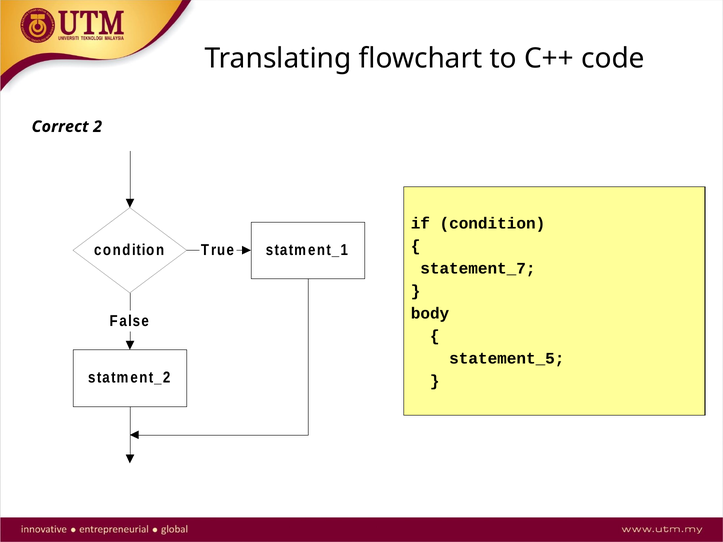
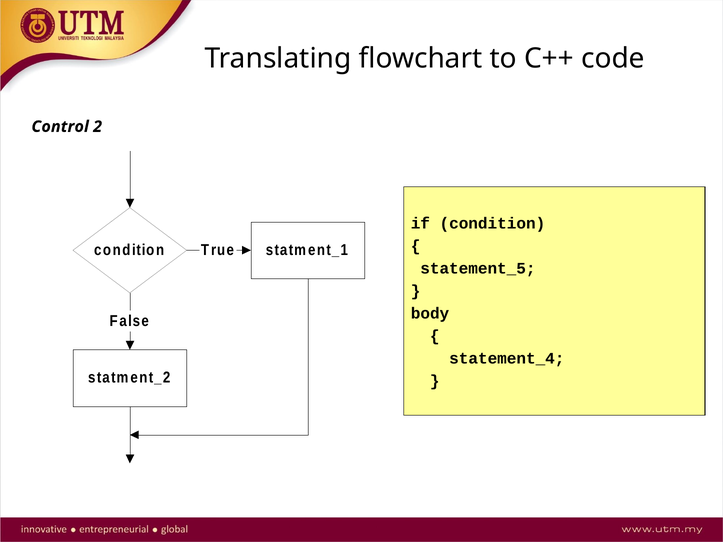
Correct: Correct -> Control
statement_7: statement_7 -> statement_5
statement_5: statement_5 -> statement_4
